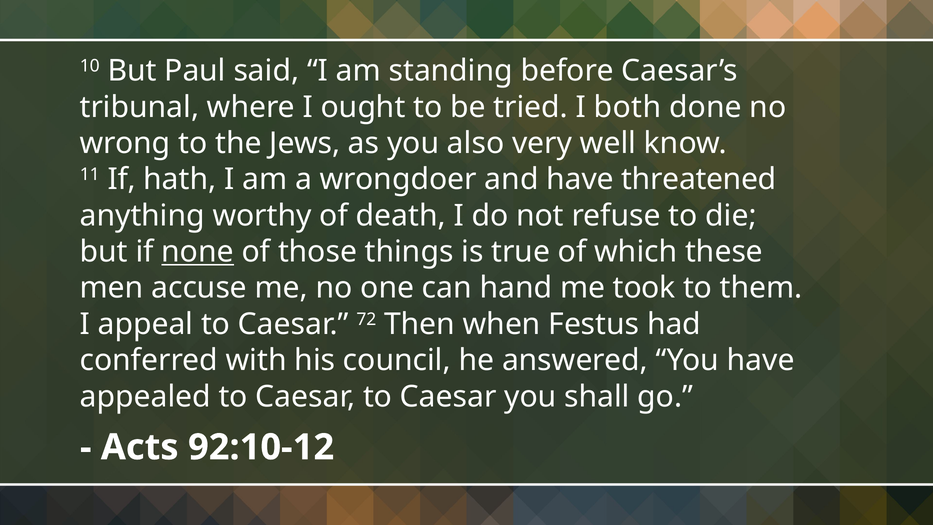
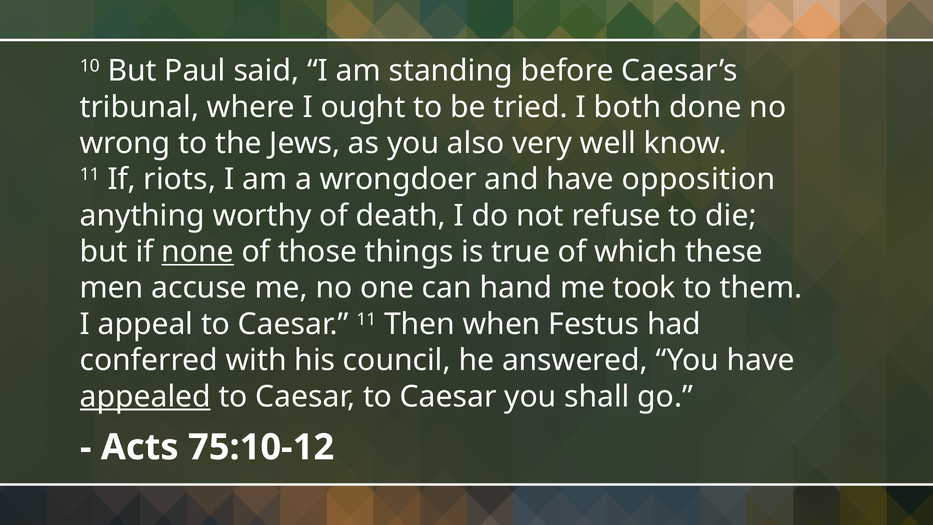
hath: hath -> riots
threatened: threatened -> opposition
Caesar 72: 72 -> 11
appealed underline: none -> present
92:10-12: 92:10-12 -> 75:10-12
